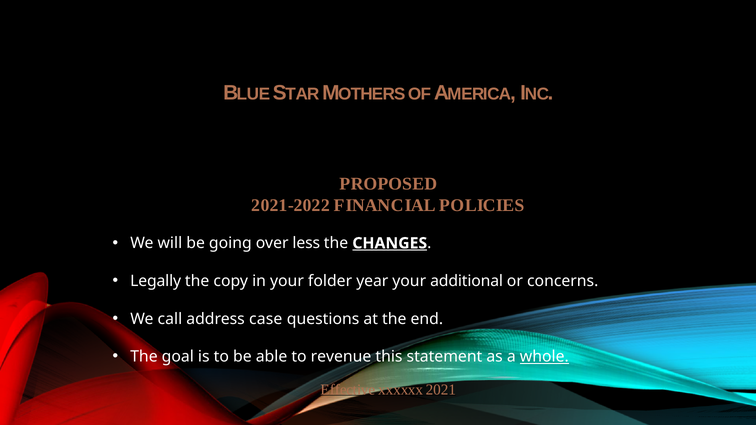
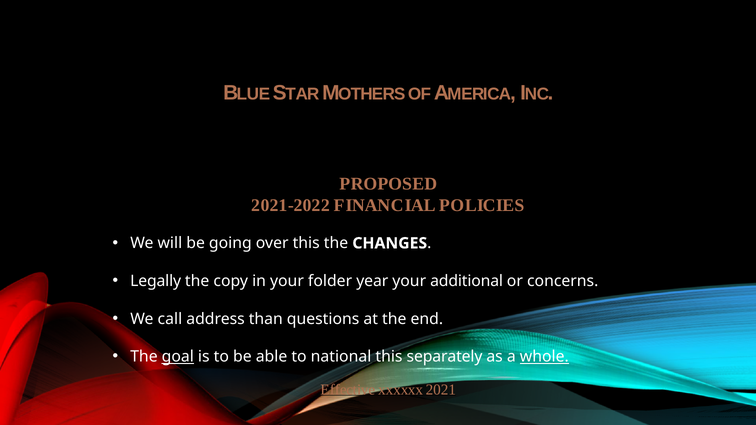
over less: less -> this
CHANGES underline: present -> none
case: case -> than
goal underline: none -> present
revenue: revenue -> national
statement: statement -> separately
